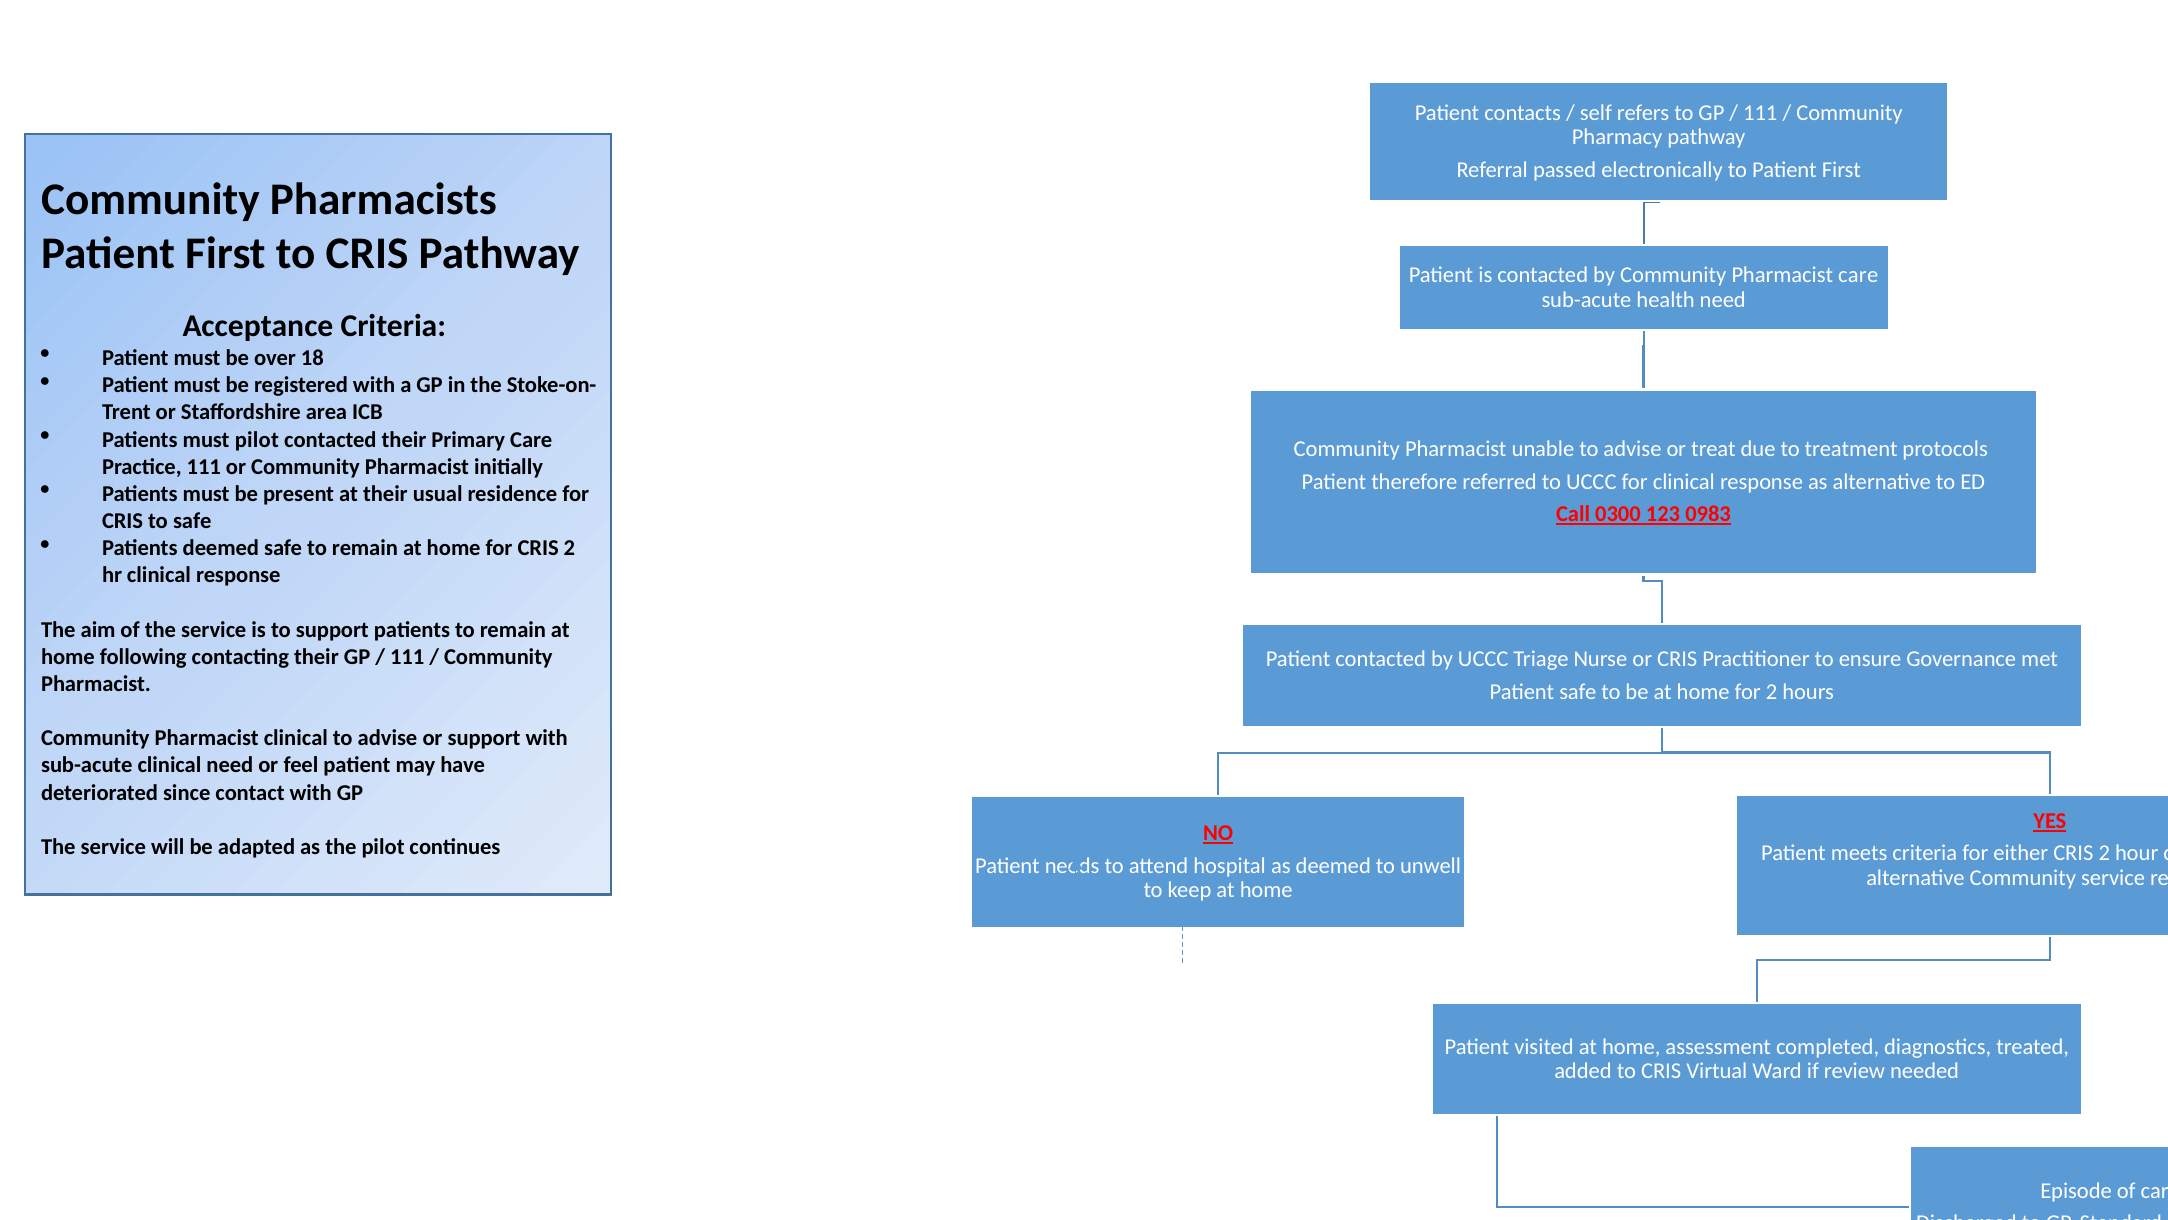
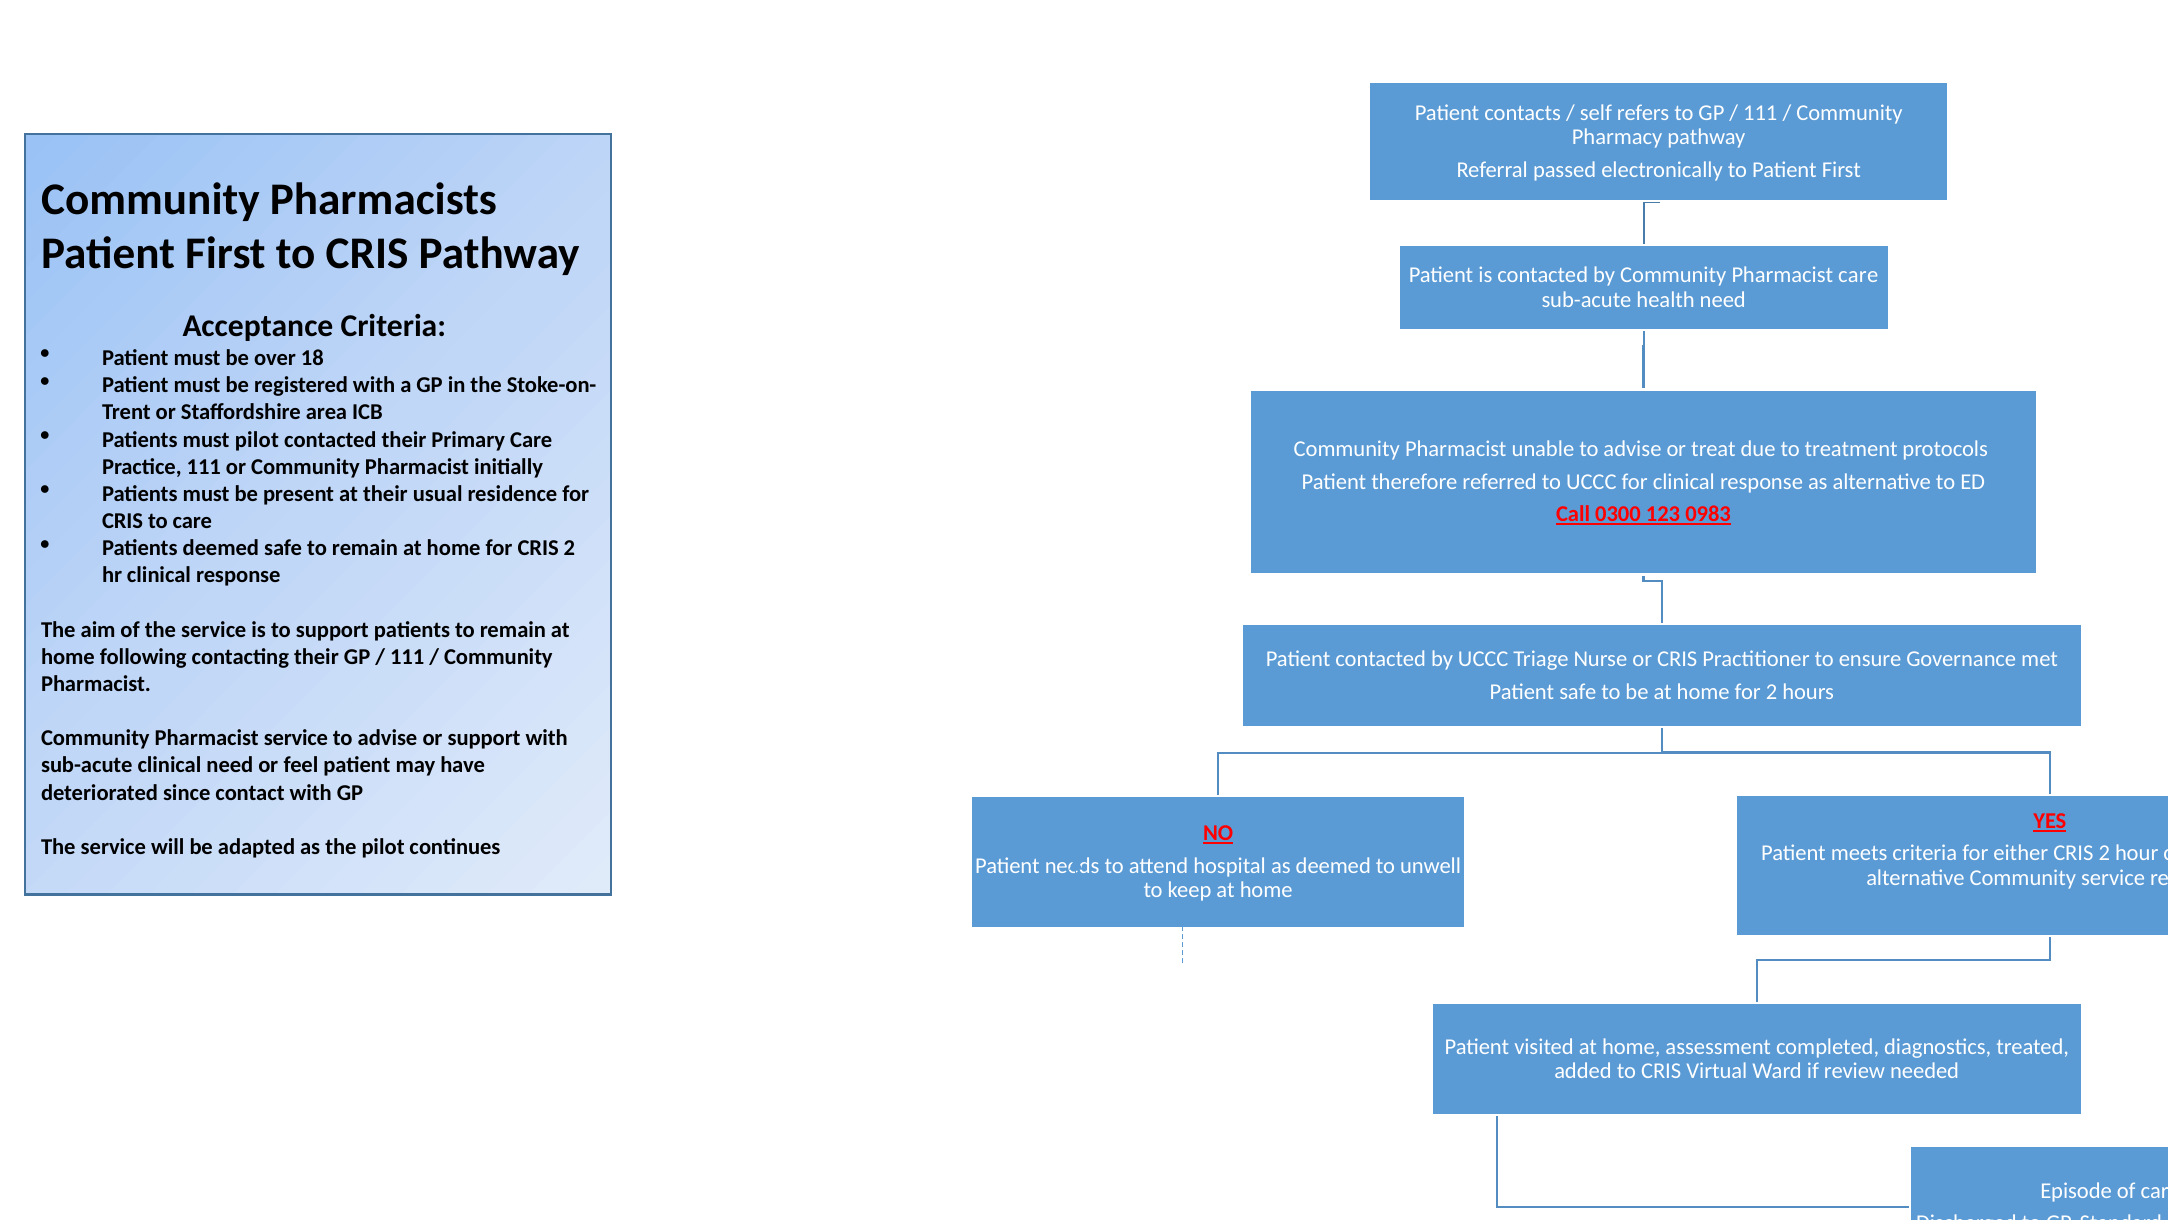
to safe: safe -> care
Pharmacist clinical: clinical -> service
